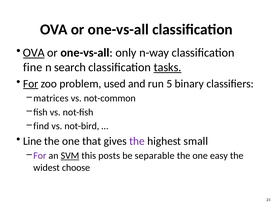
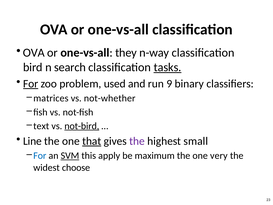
OVA at (34, 53) underline: present -> none
only: only -> they
fine: fine -> bird
5: 5 -> 9
not-common: not-common -> not-whether
find: find -> text
not-bird underline: none -> present
that underline: none -> present
For at (40, 156) colour: purple -> blue
posts: posts -> apply
separable: separable -> maximum
easy: easy -> very
